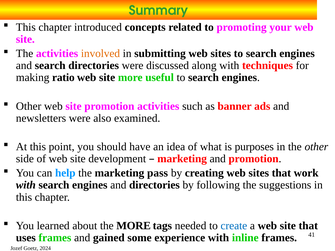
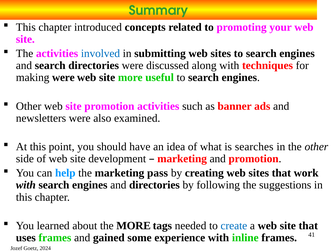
involved colour: orange -> blue
making ratio: ratio -> were
purposes: purposes -> searches
